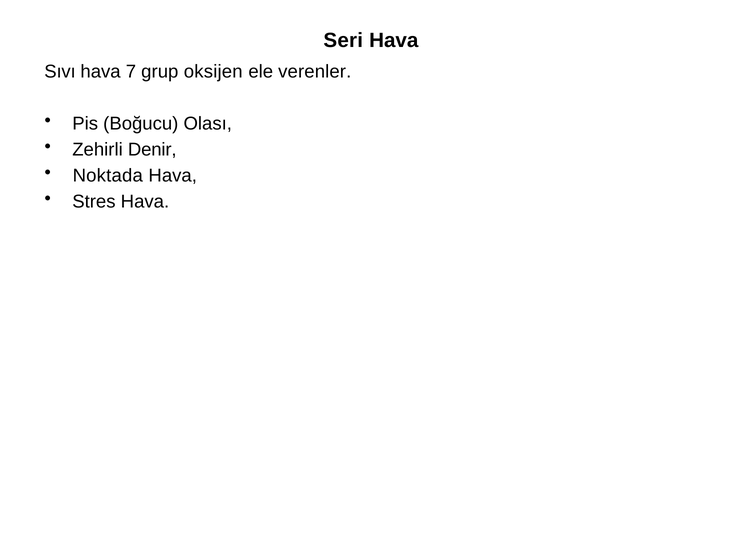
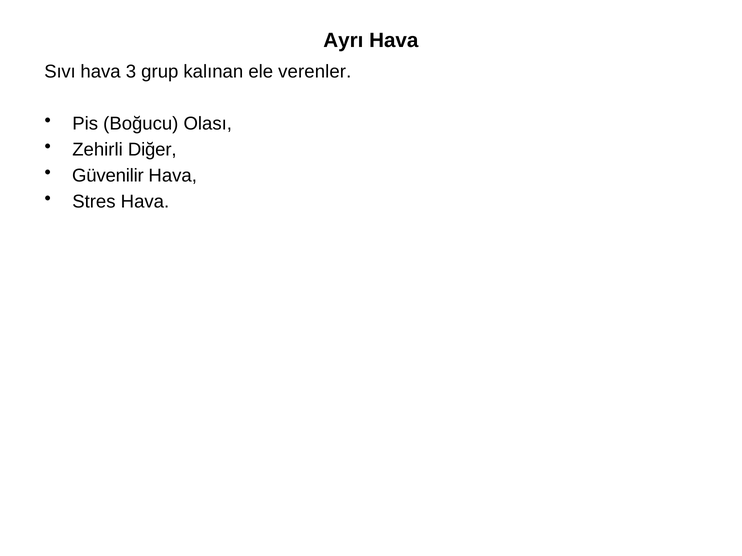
Seri: Seri -> Ayrı
7: 7 -> 3
oksijen: oksijen -> kalınan
Denir: Denir -> Diğer
Noktada: Noktada -> Güvenilir
